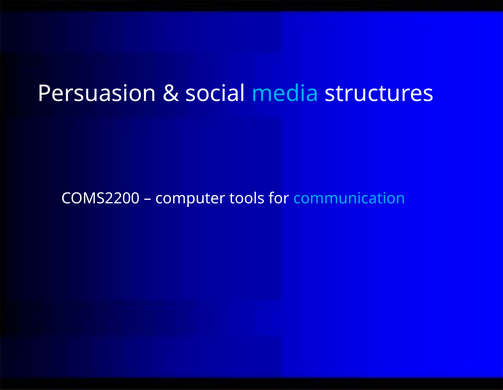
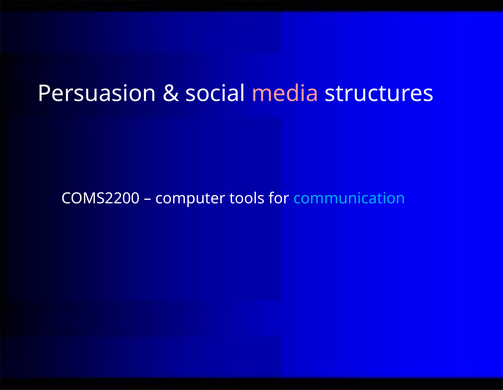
media colour: light blue -> pink
